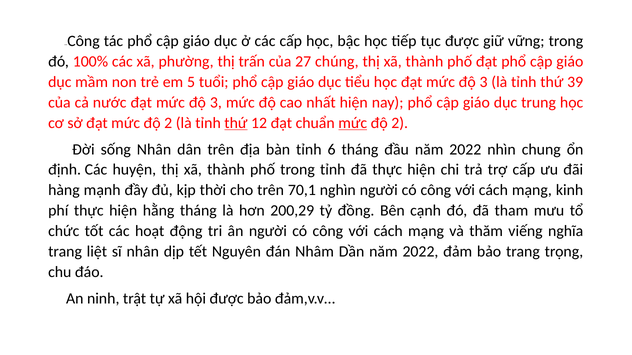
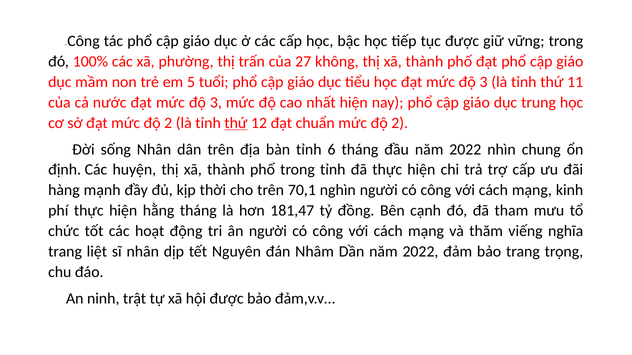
chúng: chúng -> không
39: 39 -> 11
mức at (353, 123) underline: present -> none
200,29: 200,29 -> 181,47
